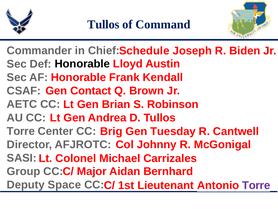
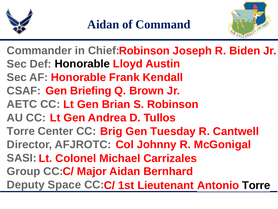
Tullos at (103, 24): Tullos -> Aidan
Schedule at (144, 51): Schedule -> Robinson
Contact: Contact -> Briefing
Torre at (256, 185) colour: purple -> black
